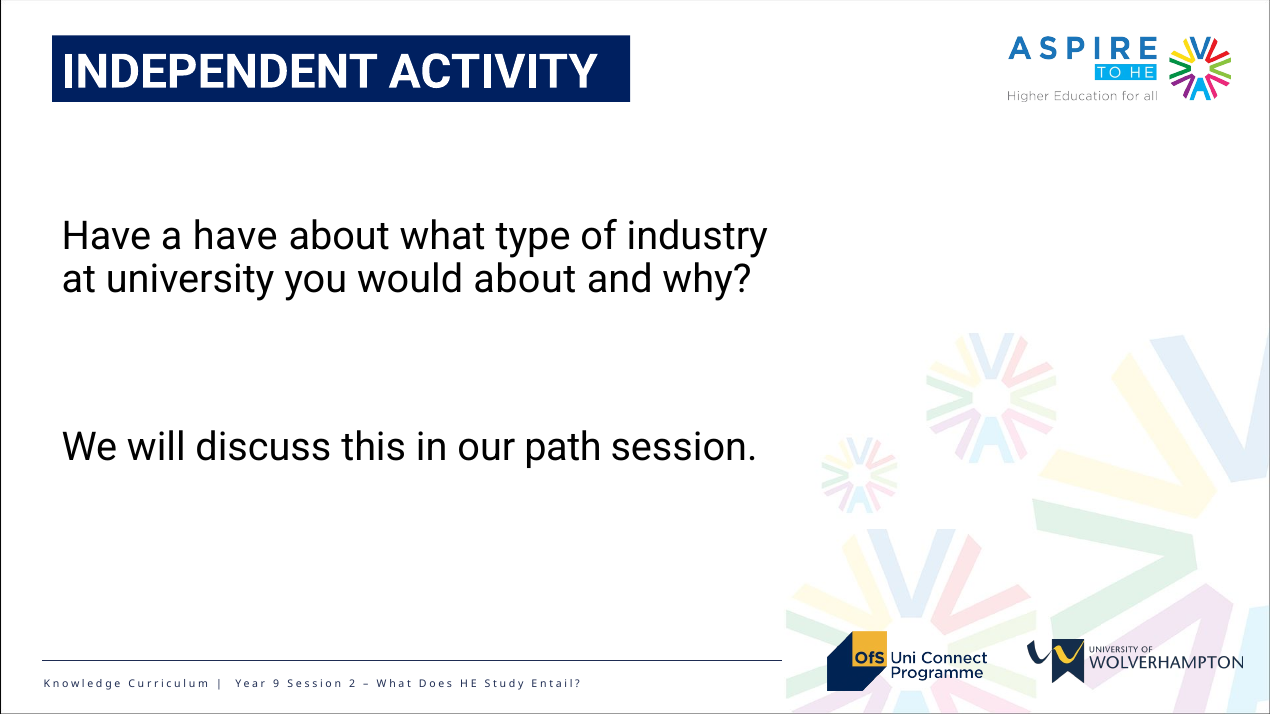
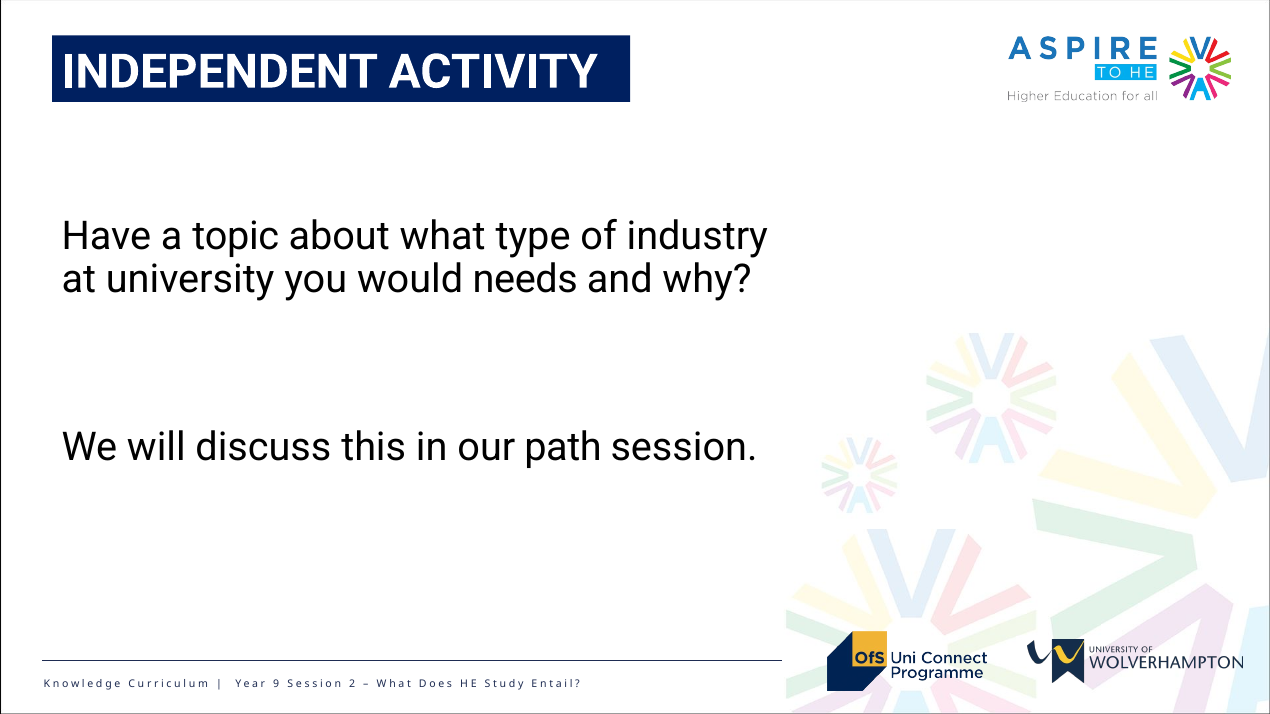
a have: have -> topic
would about: about -> needs
